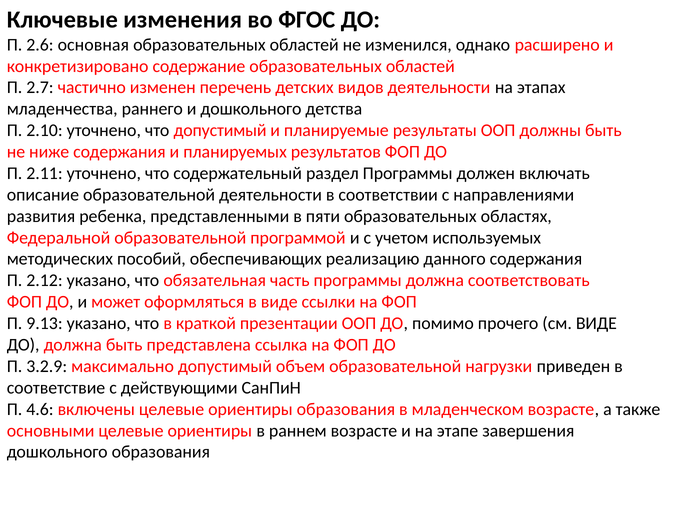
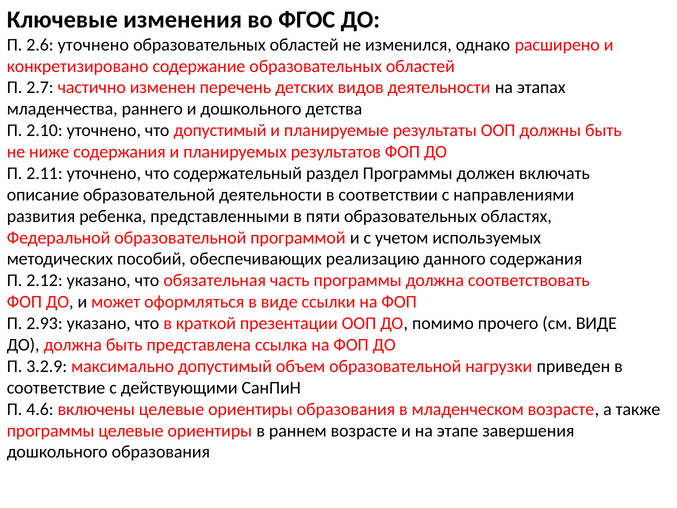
2.6 основная: основная -> уточнено
9.13: 9.13 -> 2.93
основными at (51, 430): основными -> программы
